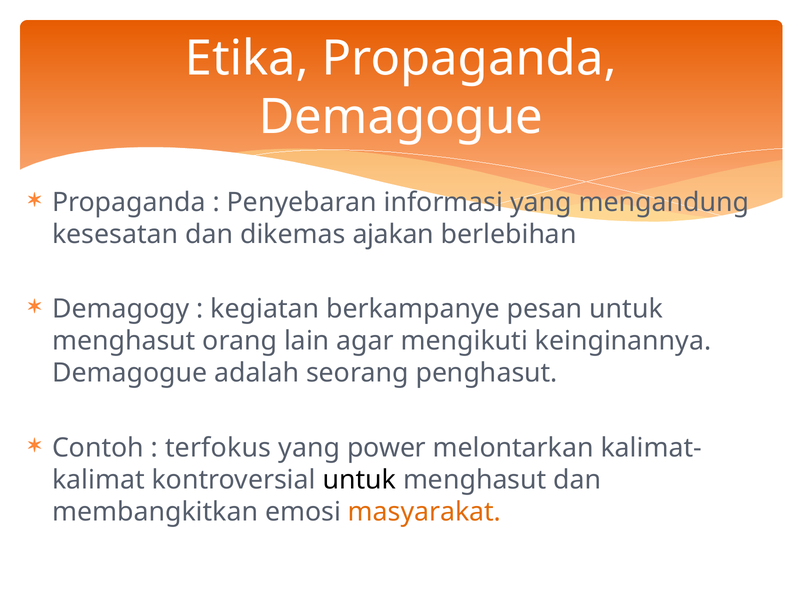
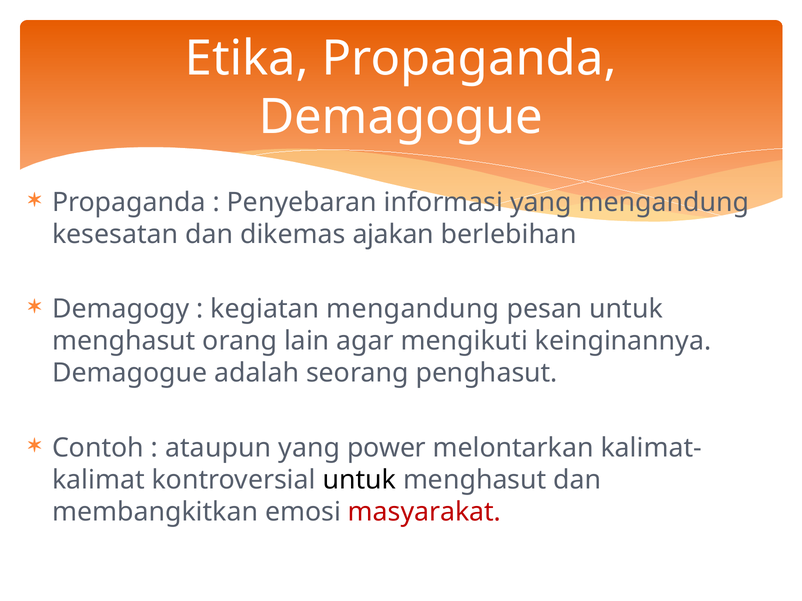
kegiatan berkampanye: berkampanye -> mengandung
terfokus: terfokus -> ataupun
masyarakat colour: orange -> red
